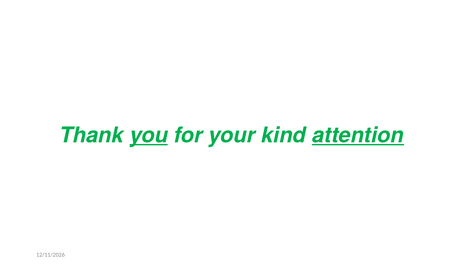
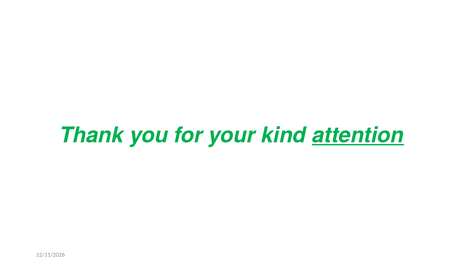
you underline: present -> none
